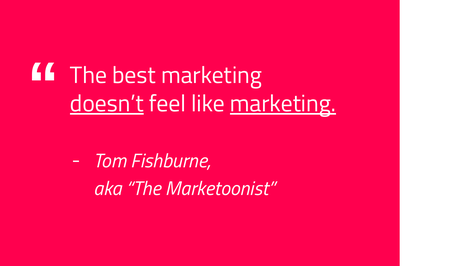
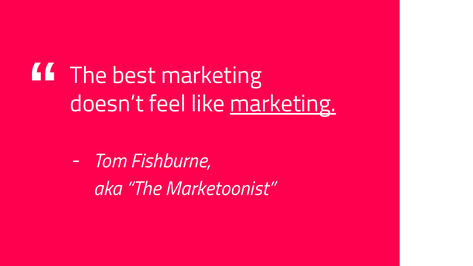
doesn’t underline: present -> none
